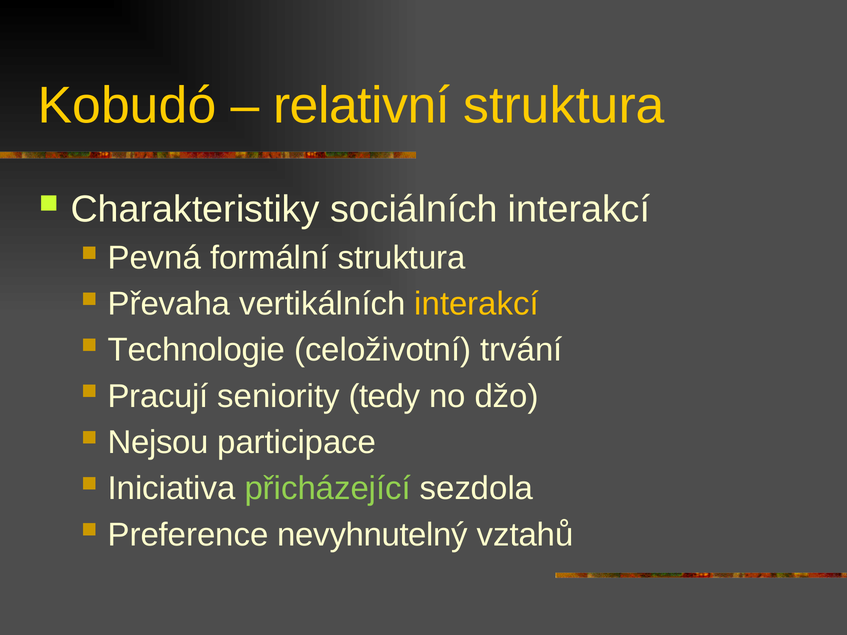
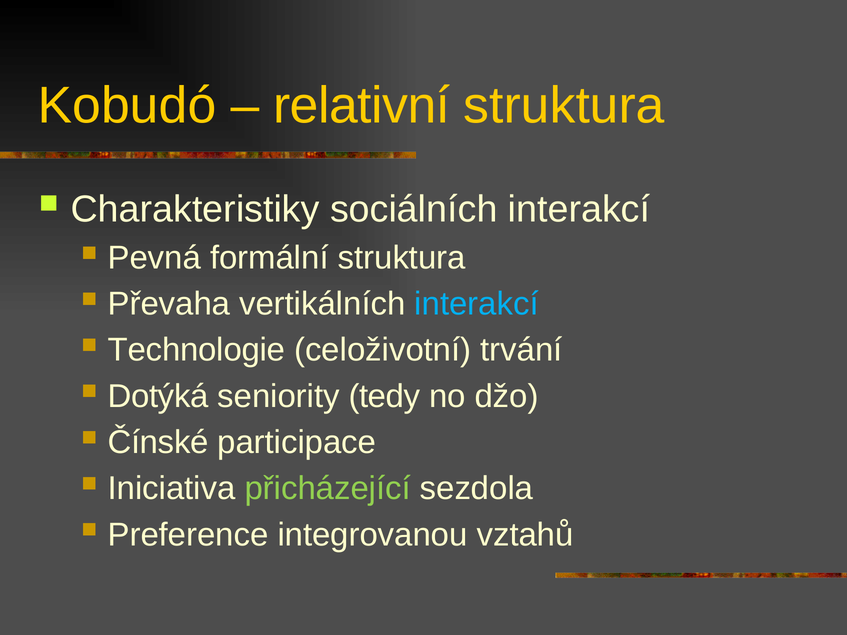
interakcí at (477, 304) colour: yellow -> light blue
Pracují: Pracují -> Dotýká
Nejsou: Nejsou -> Čínské
nevyhnutelný: nevyhnutelný -> integrovanou
